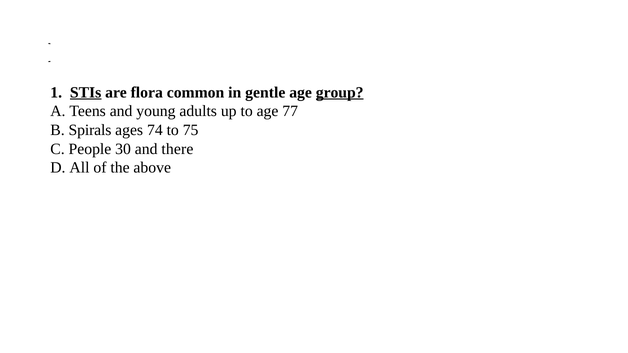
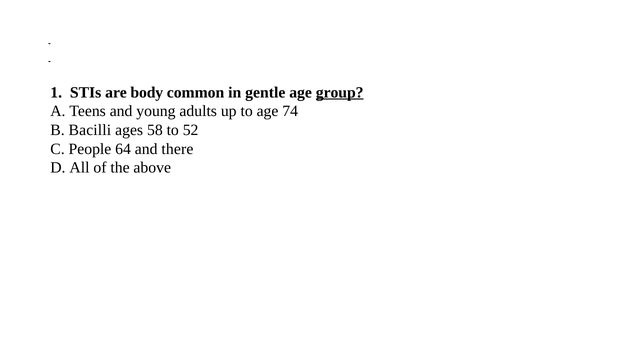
STIs underline: present -> none
flora: flora -> body
77: 77 -> 74
Spirals: Spirals -> Bacilli
74: 74 -> 58
75: 75 -> 52
30: 30 -> 64
